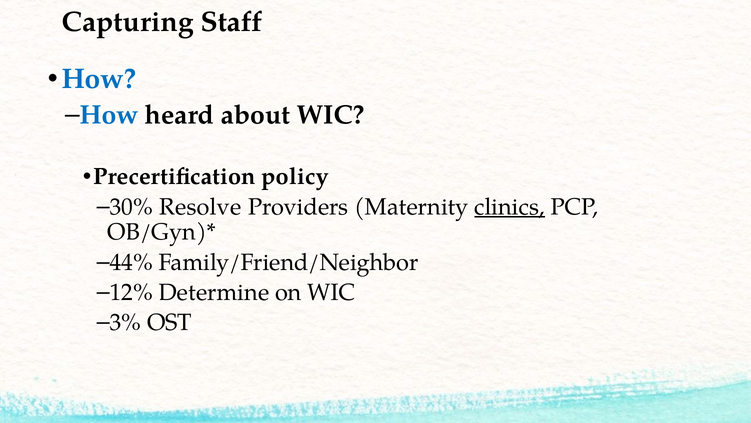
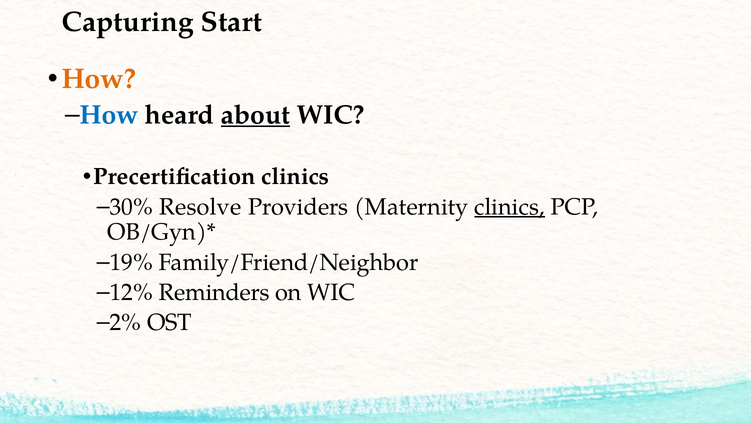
Staff: Staff -> Start
How at (99, 79) colour: blue -> orange
about underline: none -> present
Precertification policy: policy -> clinics
44%: 44% -> 19%
Determine: Determine -> Reminders
3%: 3% -> 2%
